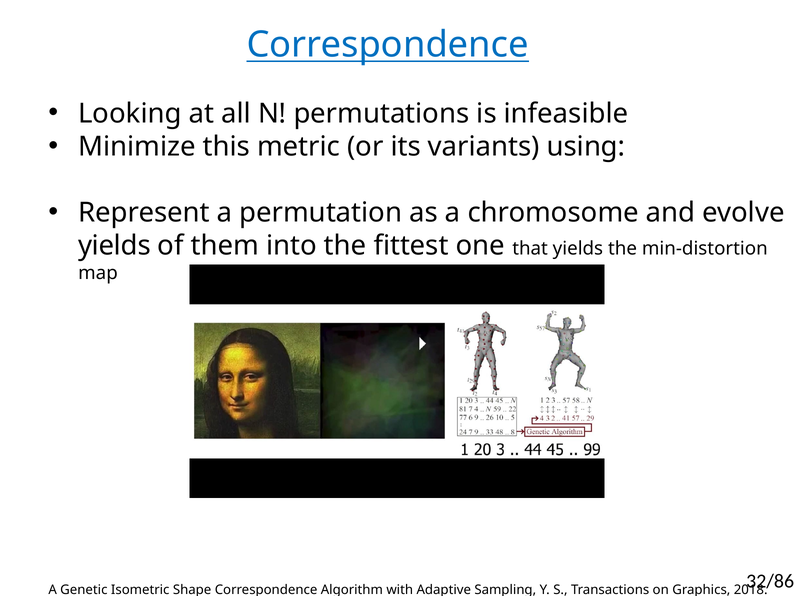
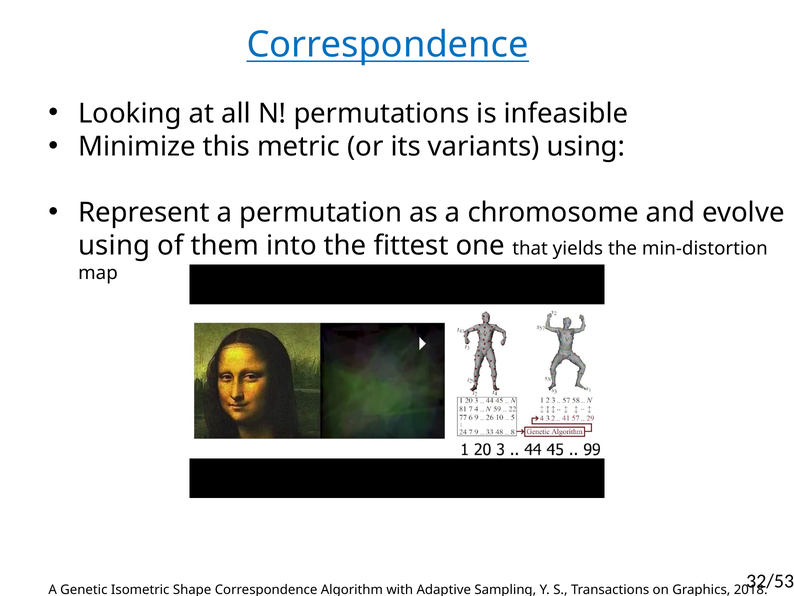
yields at (114, 246): yields -> using
32/86: 32/86 -> 32/53
